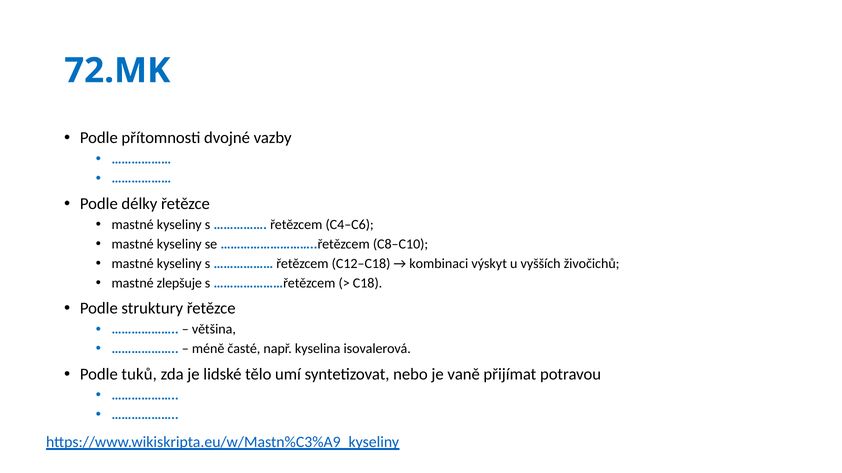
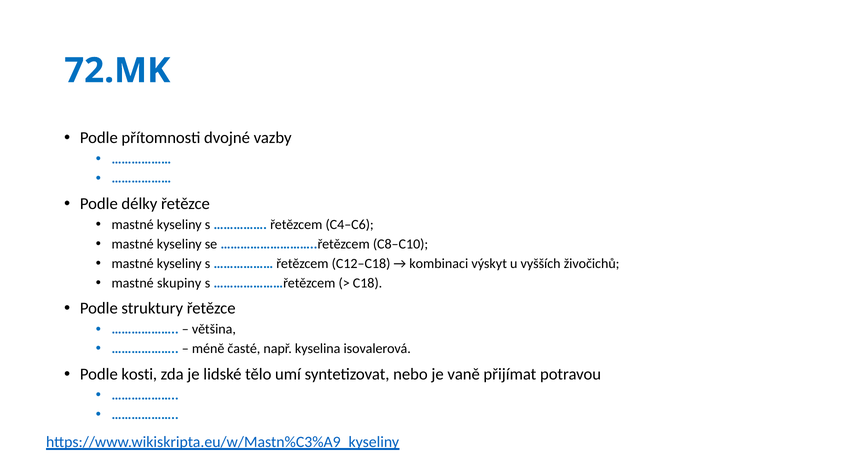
zlepšuje: zlepšuje -> skupiny
tuků: tuků -> kosti
